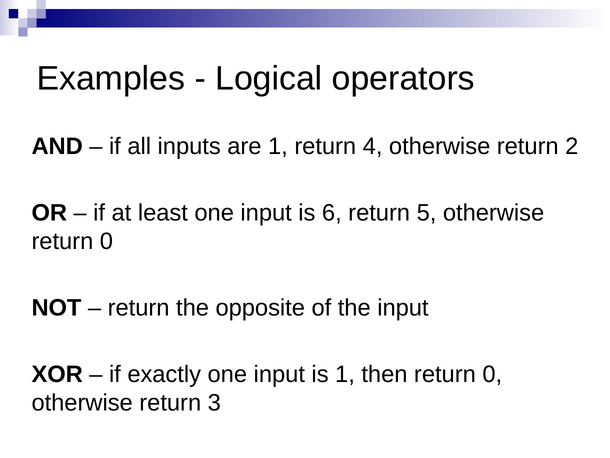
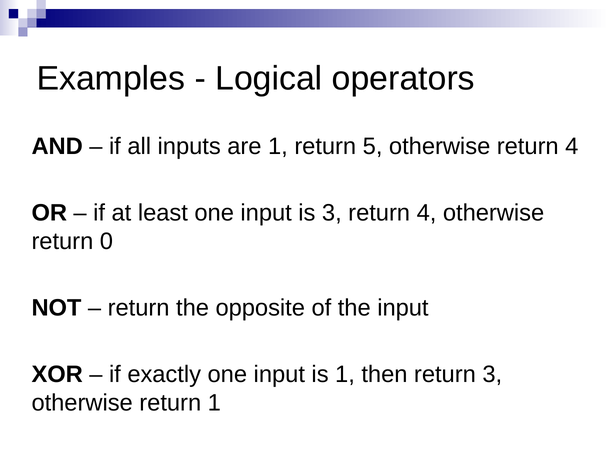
4: 4 -> 5
otherwise return 2: 2 -> 4
is 6: 6 -> 3
5 at (427, 213): 5 -> 4
then return 0: 0 -> 3
return 3: 3 -> 1
